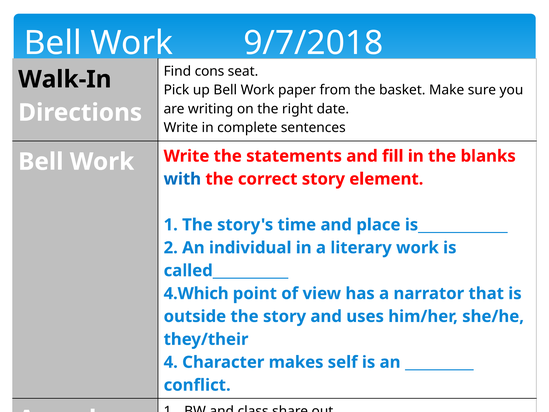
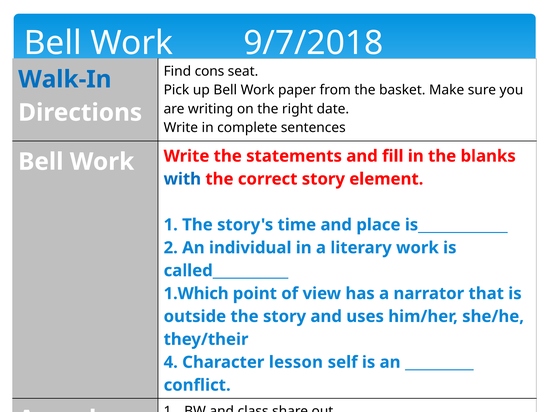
Walk-In colour: black -> blue
4.Which: 4.Which -> 1.Which
makes: makes -> lesson
